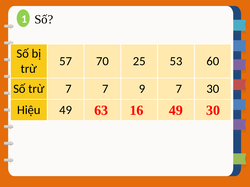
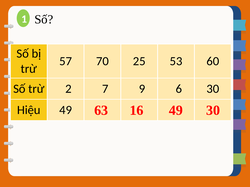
trừ 7: 7 -> 2
9 7: 7 -> 6
